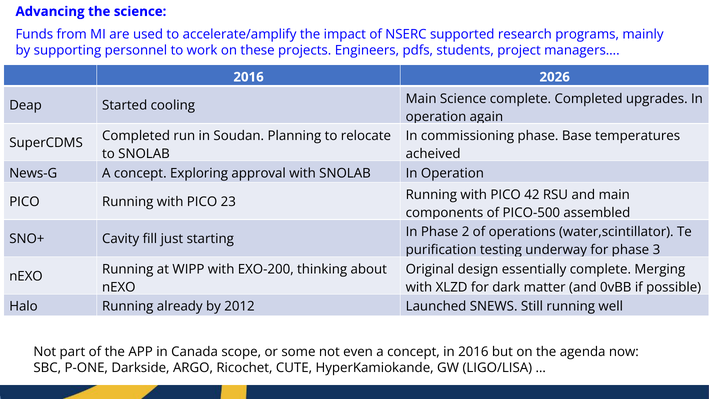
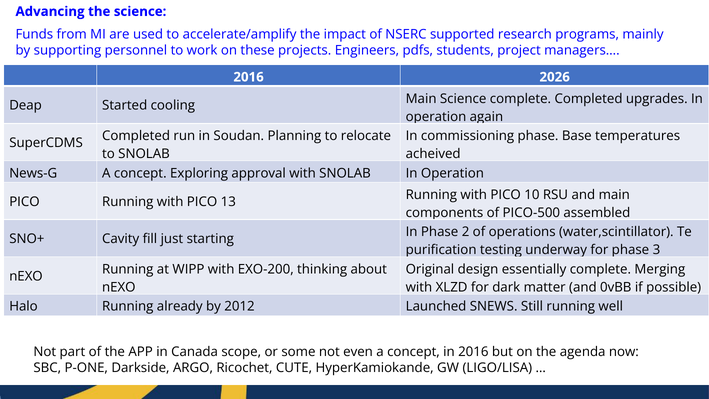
42: 42 -> 10
23: 23 -> 13
